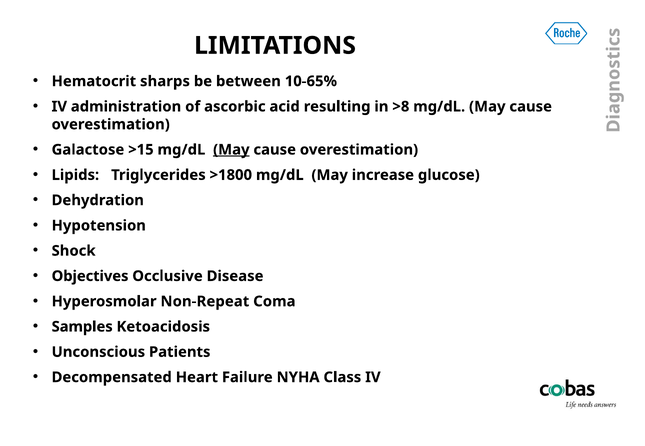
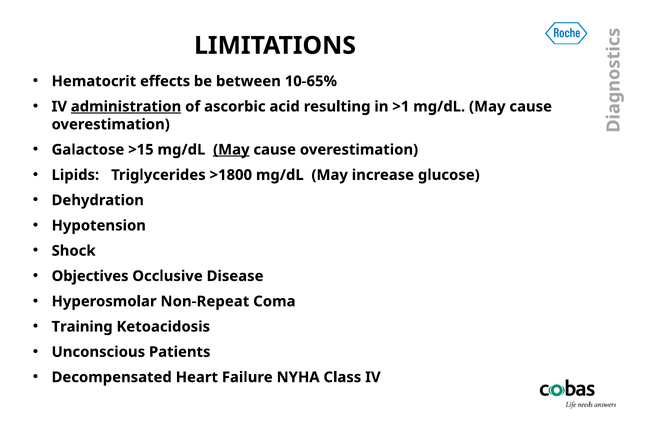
sharps: sharps -> effects
administration underline: none -> present
>8: >8 -> >1
Samples: Samples -> Training
